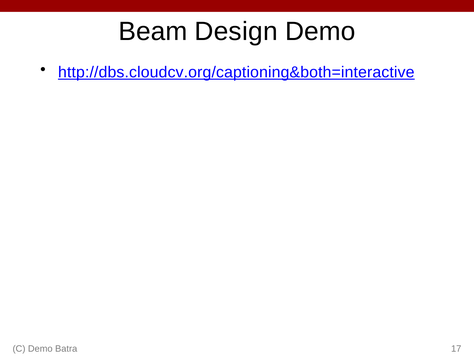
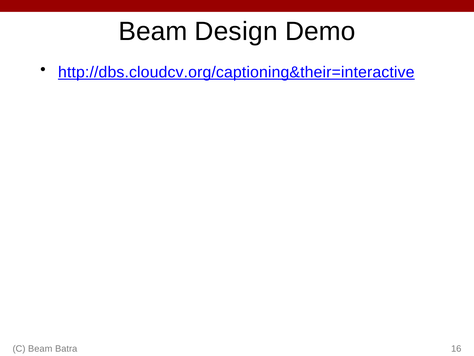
http://dbs.cloudcv.org/captioning&both=interactive: http://dbs.cloudcv.org/captioning&both=interactive -> http://dbs.cloudcv.org/captioning&their=interactive
C Demo: Demo -> Beam
17: 17 -> 16
